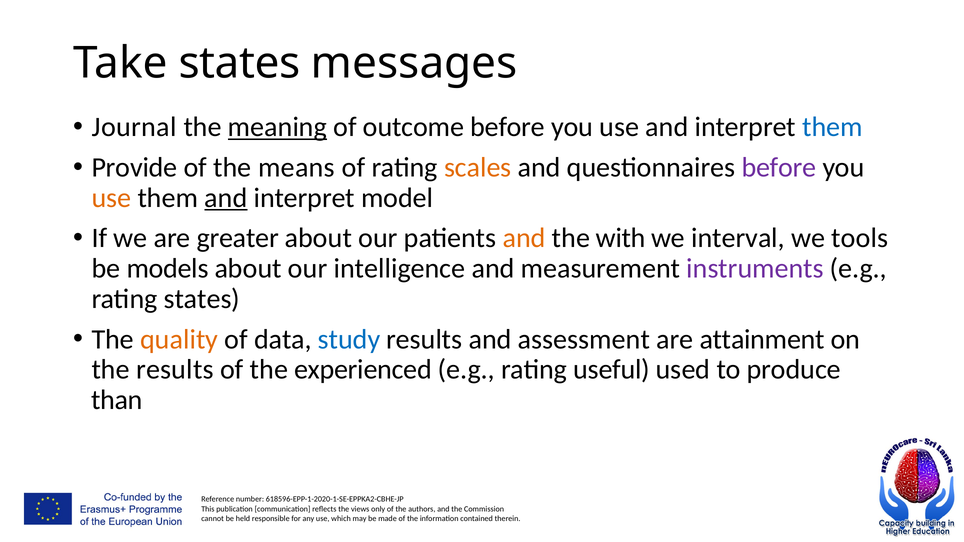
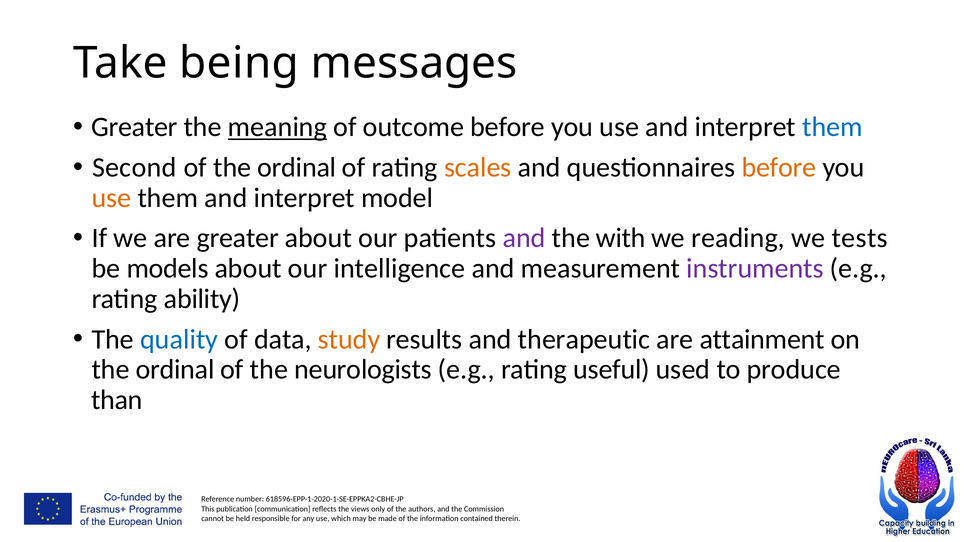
Take states: states -> being
Journal at (134, 127): Journal -> Greater
Provide: Provide -> Second
of the means: means -> ordinal
before at (779, 168) colour: purple -> orange
and at (226, 198) underline: present -> none
and at (524, 238) colour: orange -> purple
interval: interval -> reading
tools: tools -> tests
rating states: states -> ability
quality colour: orange -> blue
study colour: blue -> orange
assessment: assessment -> therapeutic
results at (175, 370): results -> ordinal
experienced: experienced -> neurologists
